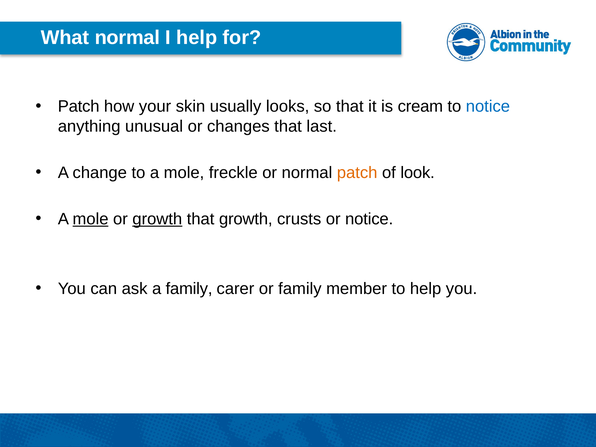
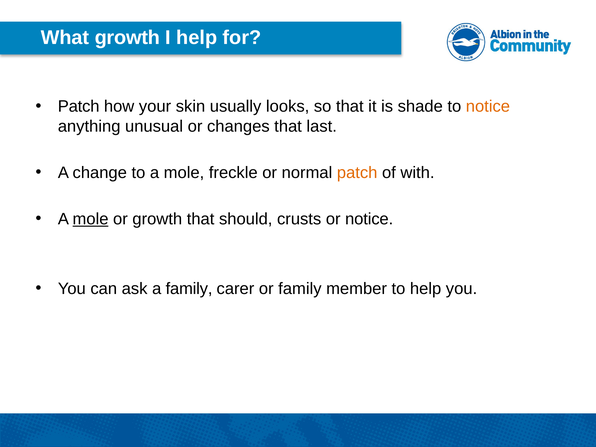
What normal: normal -> growth
cream: cream -> shade
notice at (488, 107) colour: blue -> orange
look: look -> with
growth at (157, 219) underline: present -> none
that growth: growth -> should
